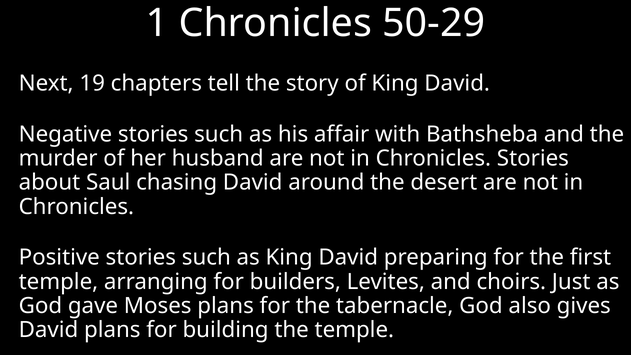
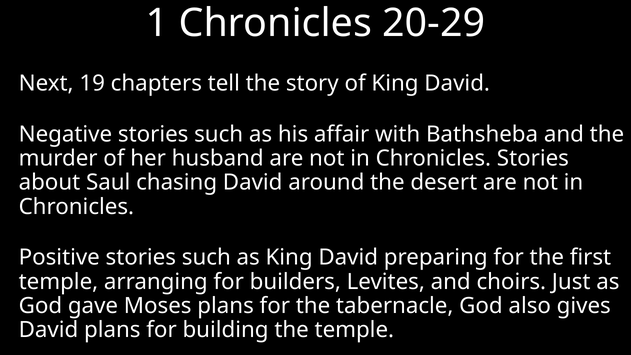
50-29: 50-29 -> 20-29
